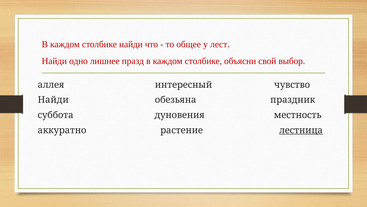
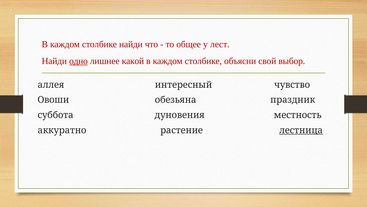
одно underline: none -> present
празд: празд -> какой
Найди at (53, 100): Найди -> Овоши
